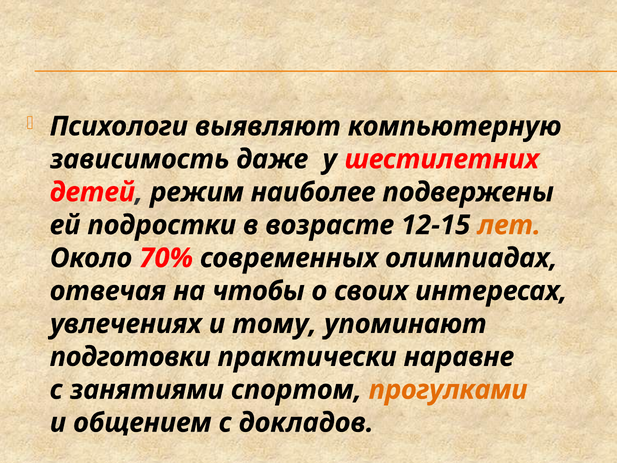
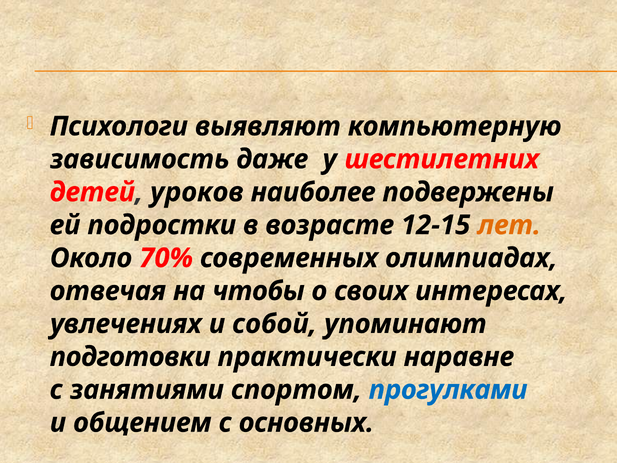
режим: режим -> уроков
тому: тому -> собой
прогулками colour: orange -> blue
докладов: докладов -> основных
